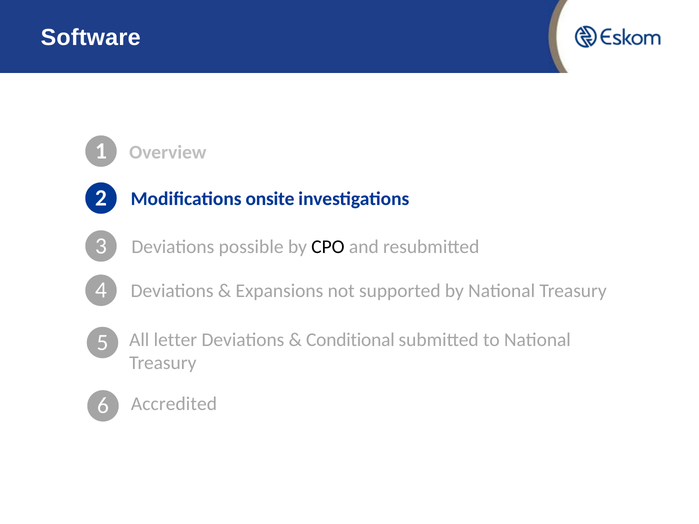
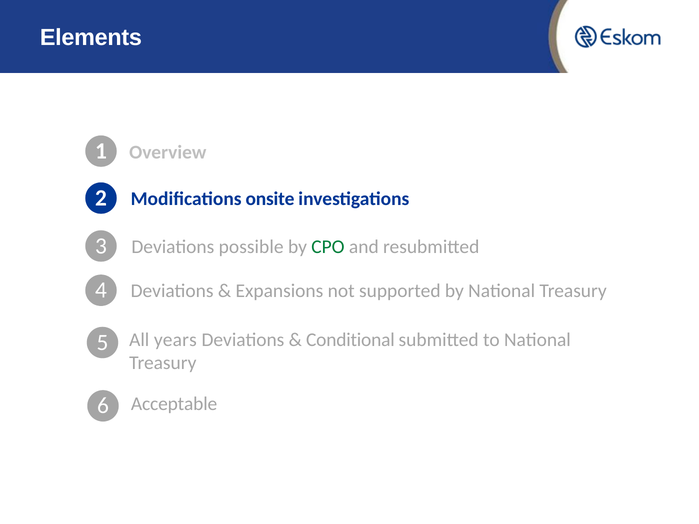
Software: Software -> Elements
CPO colour: black -> green
letter: letter -> years
Accredited: Accredited -> Acceptable
